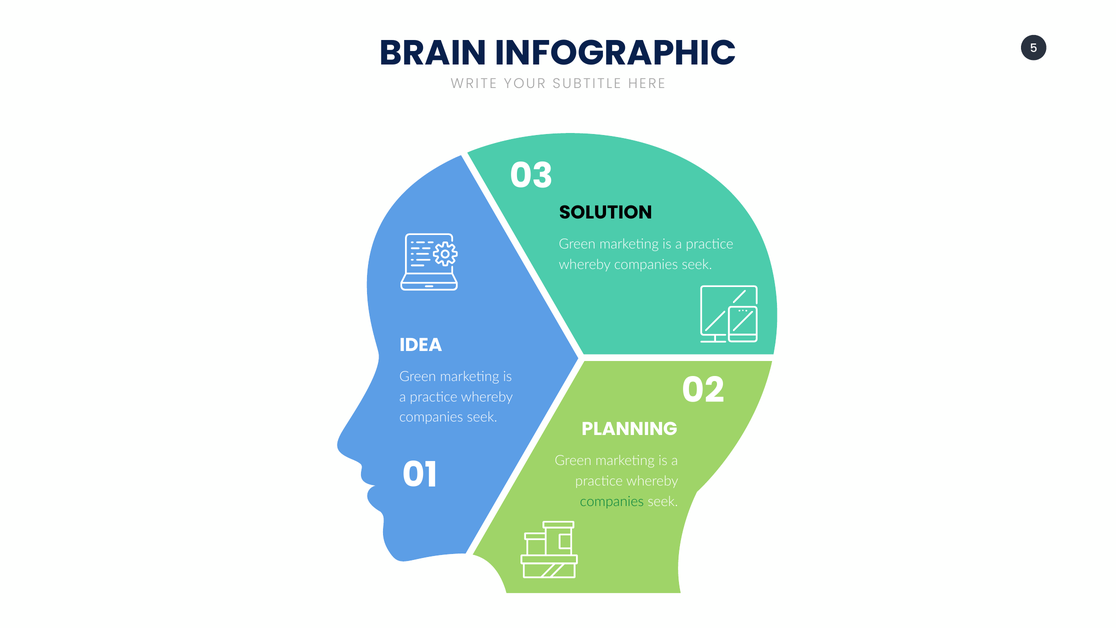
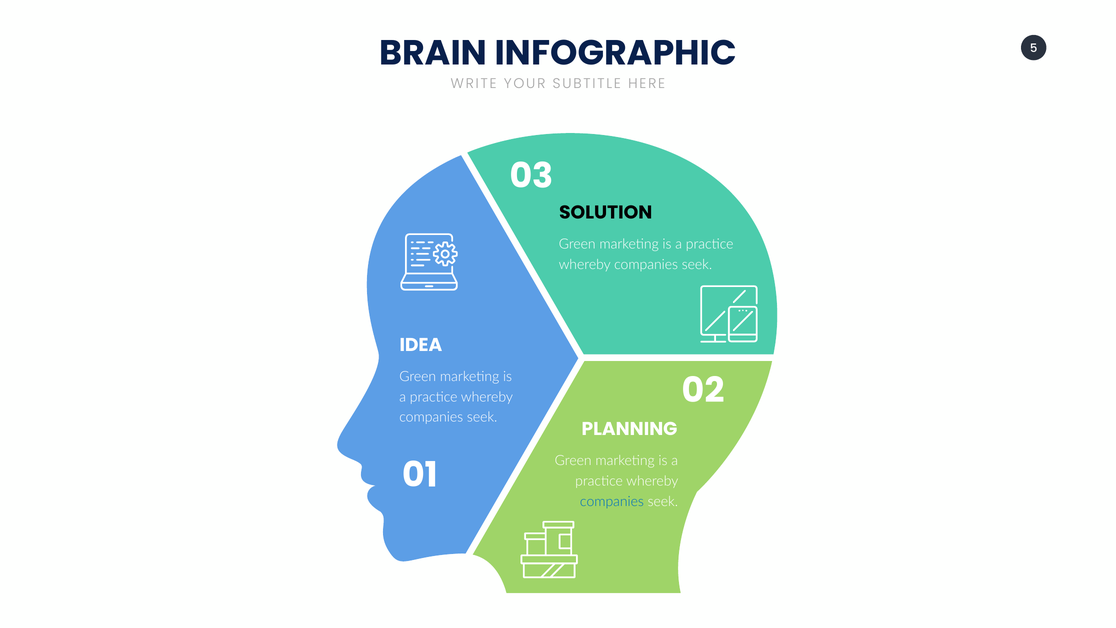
companies at (612, 501) colour: green -> blue
